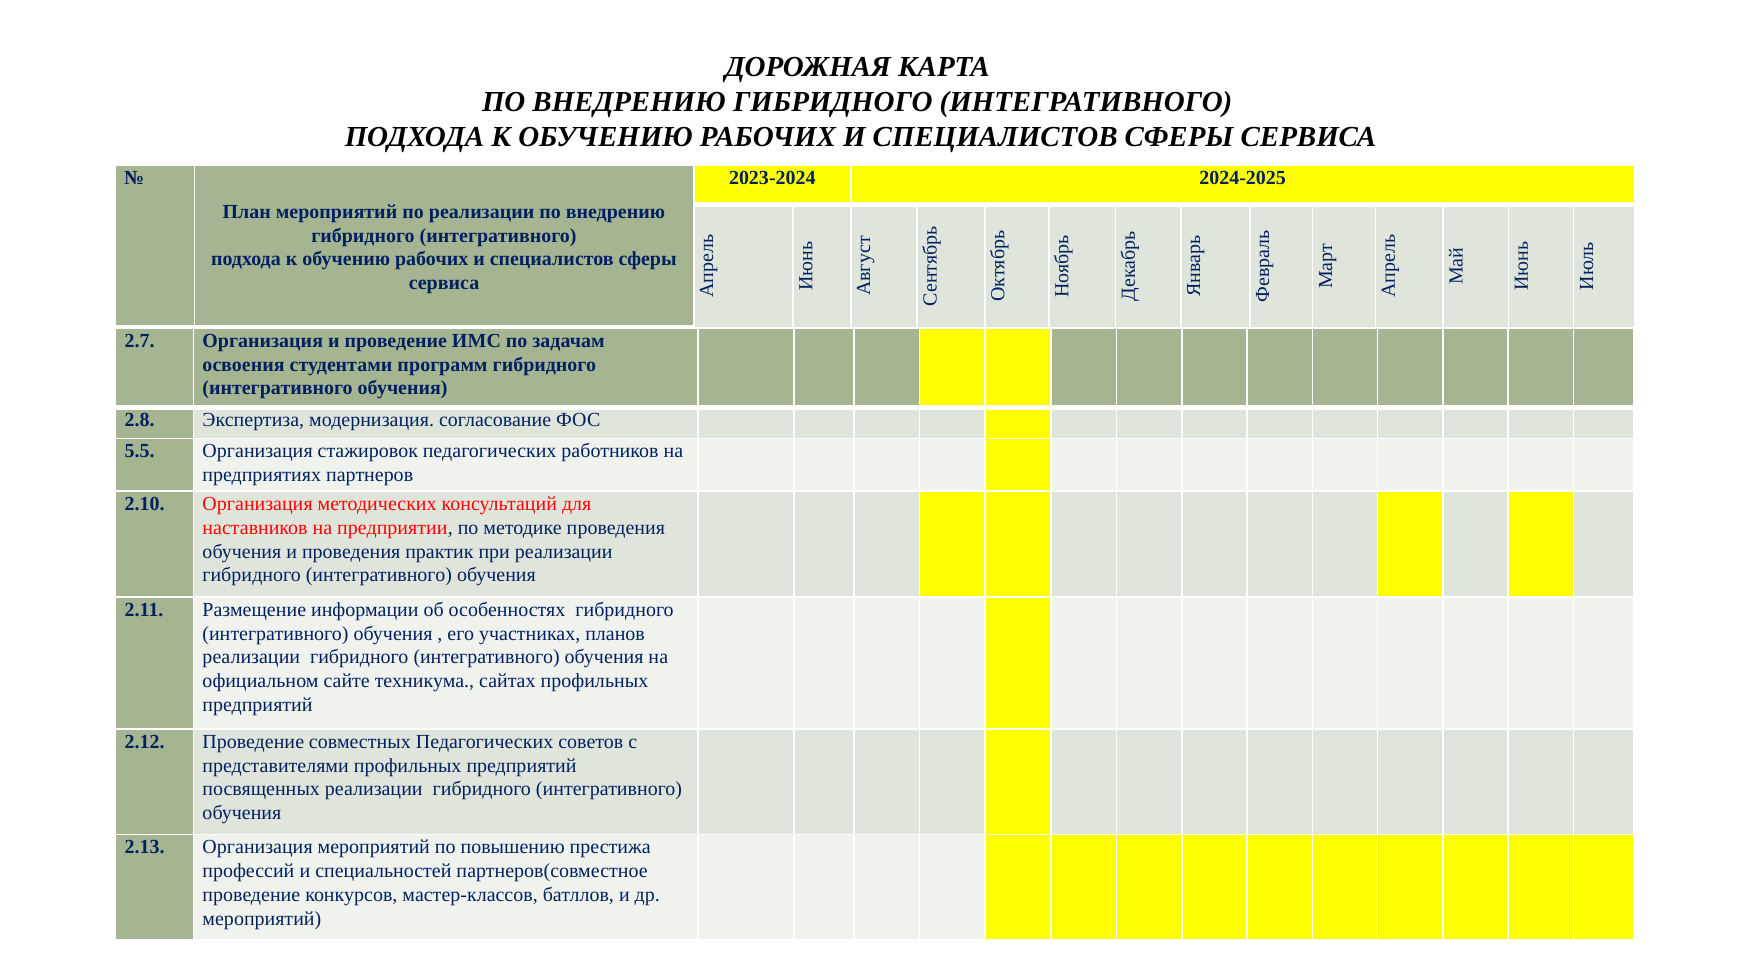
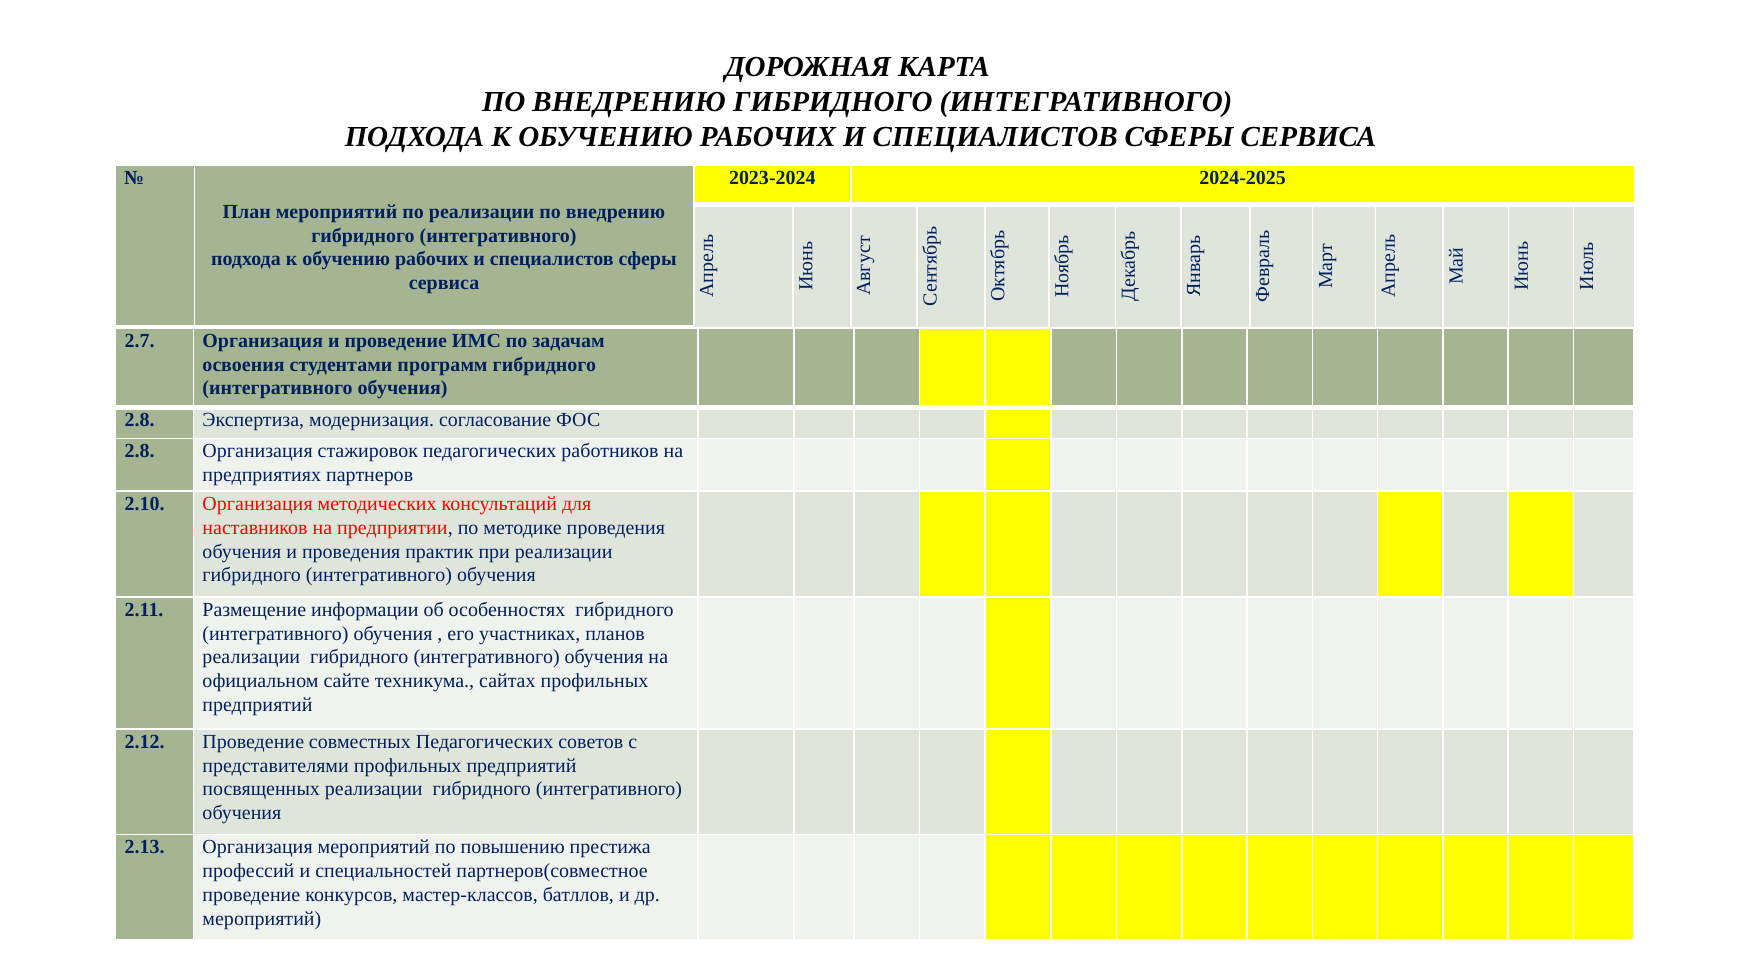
5.5 at (140, 451): 5.5 -> 2.8
